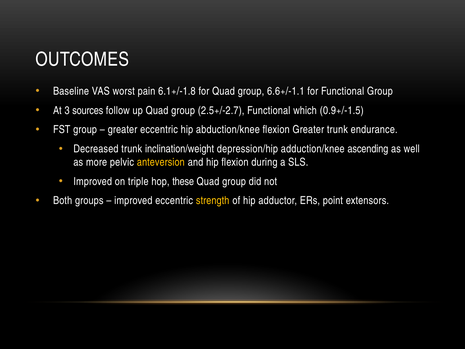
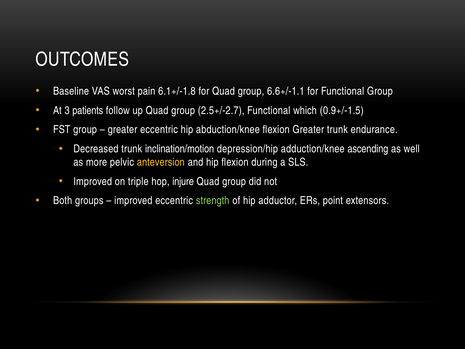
sources: sources -> patients
inclination/weight: inclination/weight -> inclination/motion
these: these -> injure
strength colour: yellow -> light green
